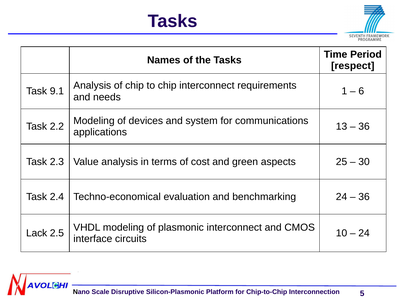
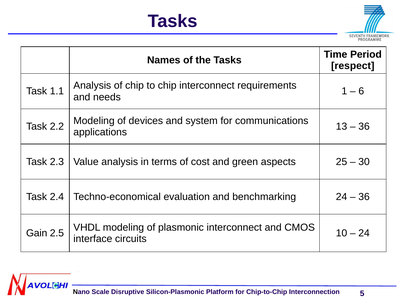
9.1: 9.1 -> 1.1
Lack: Lack -> Gain
